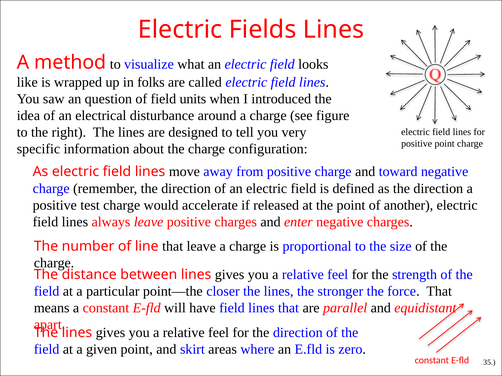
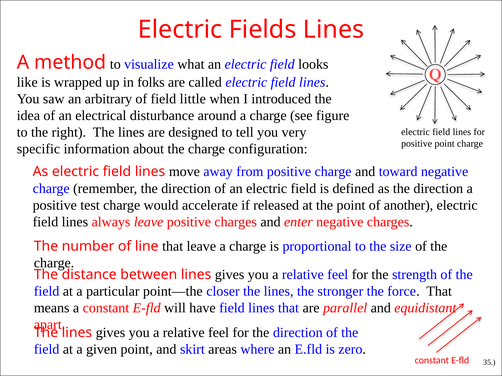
question: question -> arbitrary
units: units -> little
